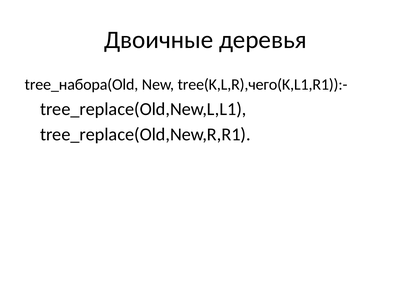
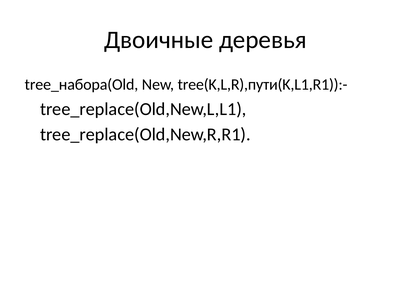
tree(K,L,R),чего(K,L1,R1)):-: tree(K,L,R),чего(K,L1,R1)):- -> tree(K,L,R),пути(K,L1,R1)):-
